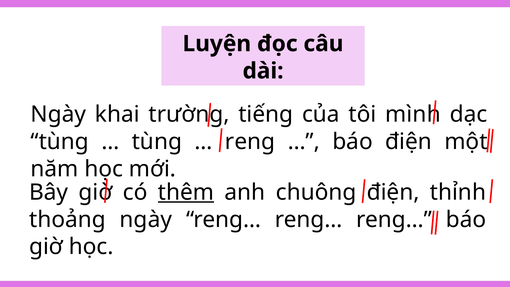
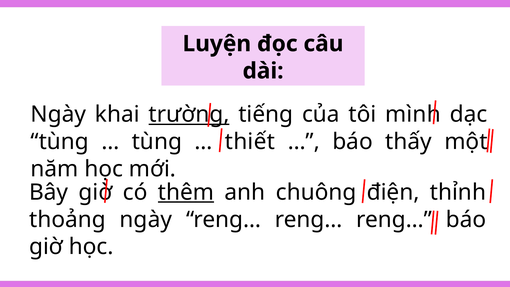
trường underline: none -> present
reng: reng -> thiết
báo điện: điện -> thấy
